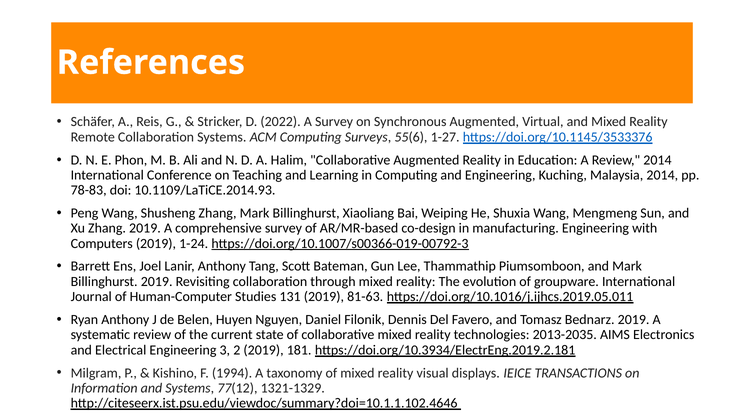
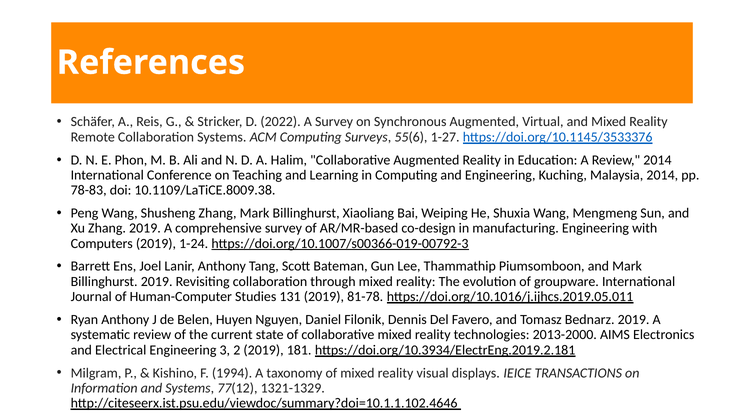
10.1109/LaTiCE.2014.93: 10.1109/LaTiCE.2014.93 -> 10.1109/LaTiCE.8009.38
81-63: 81-63 -> 81-78
2013-2035: 2013-2035 -> 2013-2000
